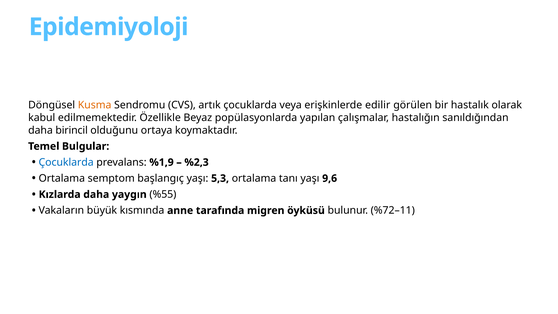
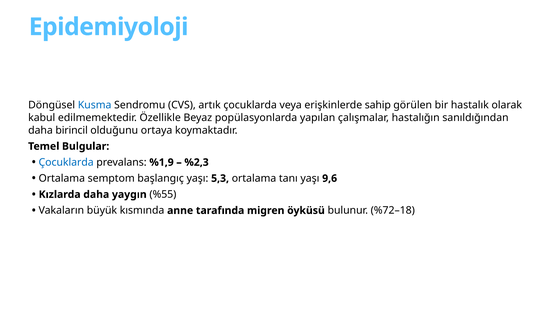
Kusma colour: orange -> blue
edilir: edilir -> sahip
%72–11: %72–11 -> %72–18
